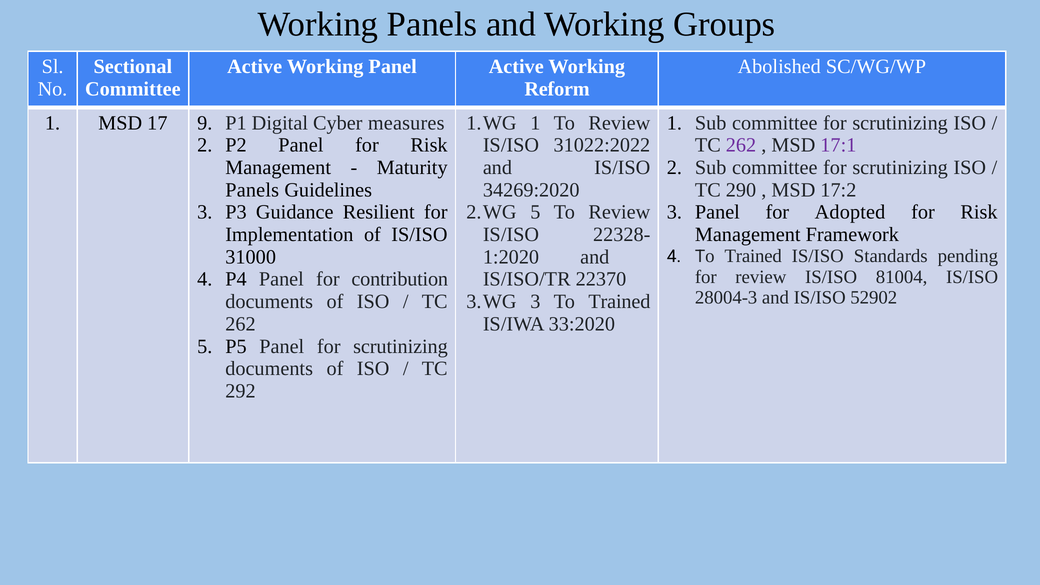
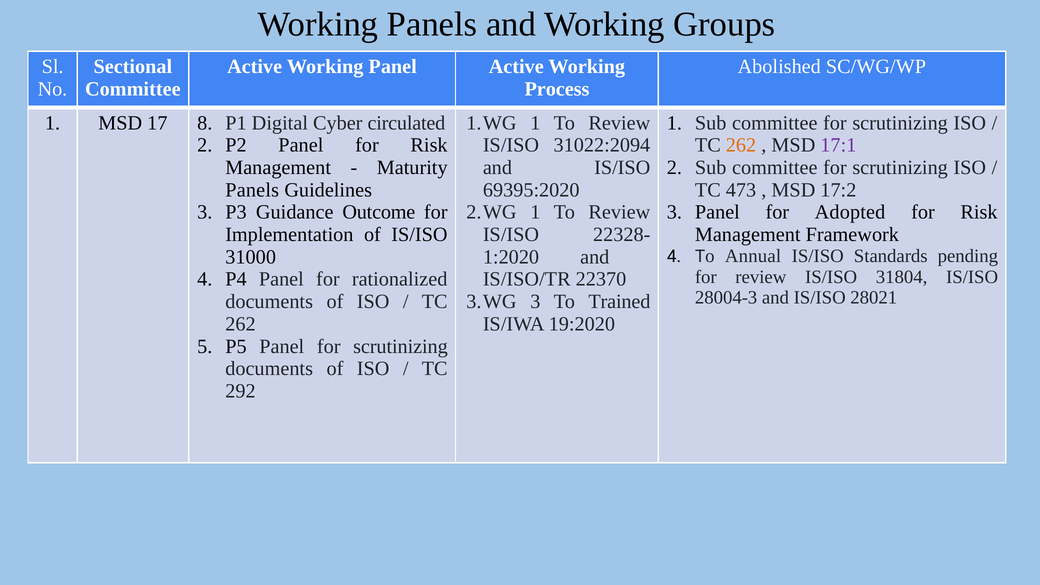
Reform: Reform -> Process
9: 9 -> 8
measures: measures -> circulated
31022:2022: 31022:2022 -> 31022:2094
262 at (741, 145) colour: purple -> orange
34269:2020: 34269:2020 -> 69395:2020
290: 290 -> 473
Resilient: Resilient -> Outcome
5 at (535, 212): 5 -> 1
Trained at (753, 256): Trained -> Annual
81004: 81004 -> 31804
contribution: contribution -> rationalized
52902: 52902 -> 28021
33:2020: 33:2020 -> 19:2020
